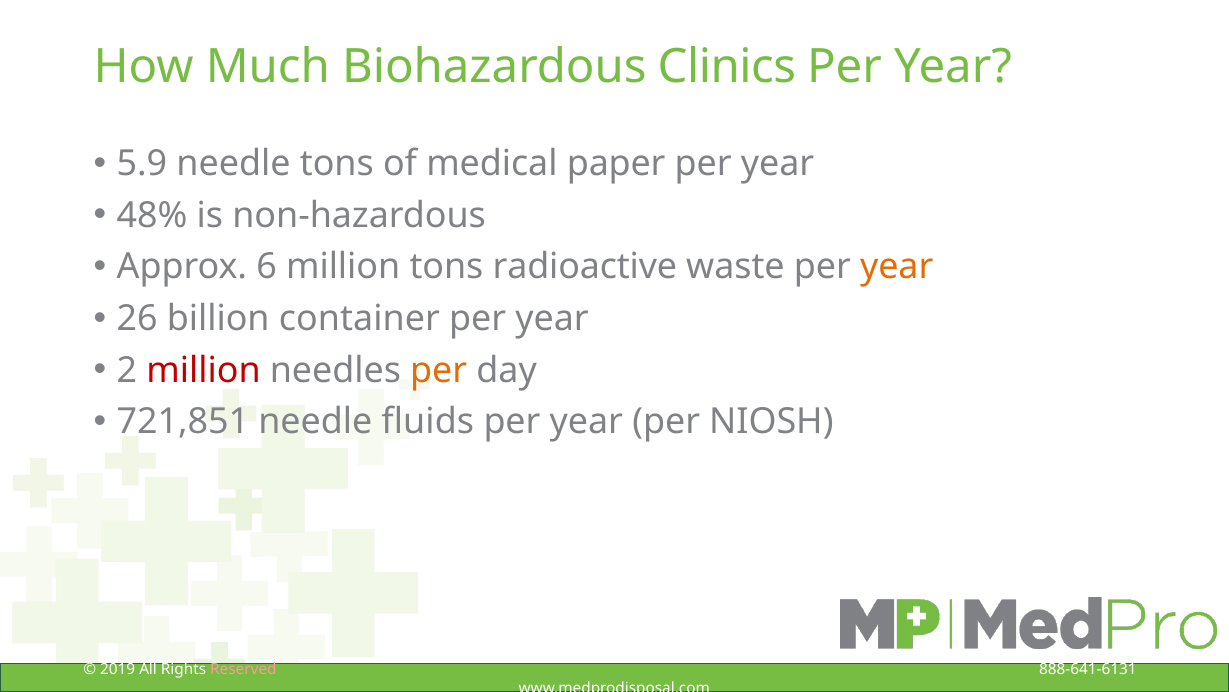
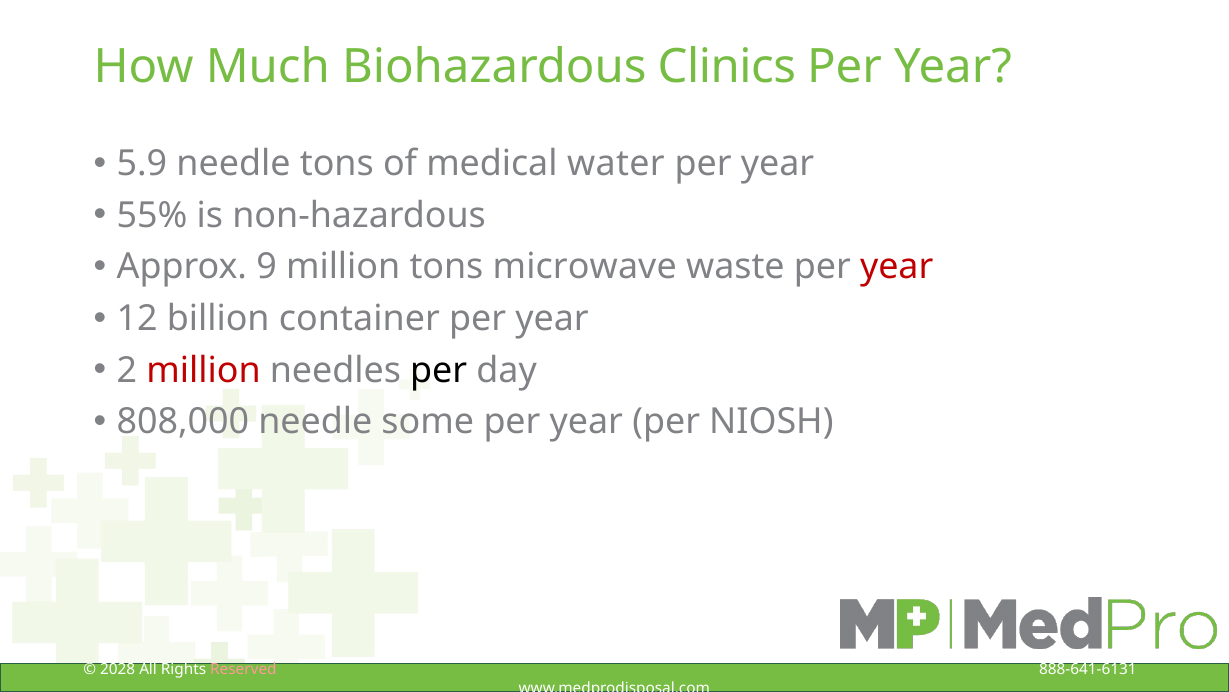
paper: paper -> water
48%: 48% -> 55%
6: 6 -> 9
radioactive: radioactive -> microwave
year at (897, 267) colour: orange -> red
26: 26 -> 12
per at (439, 370) colour: orange -> black
721,851: 721,851 -> 808,000
fluids: fluids -> some
2019: 2019 -> 2028
